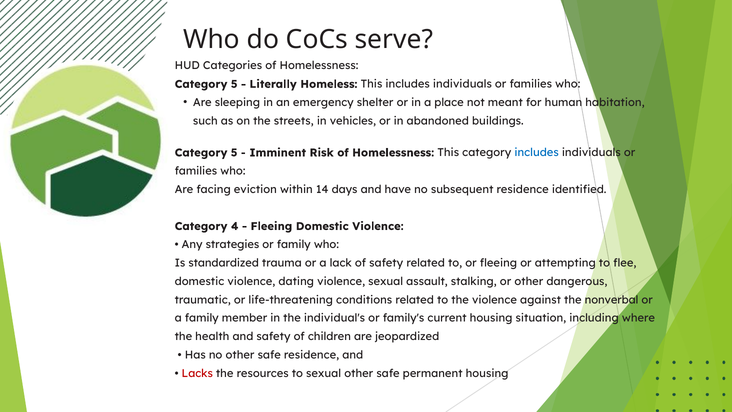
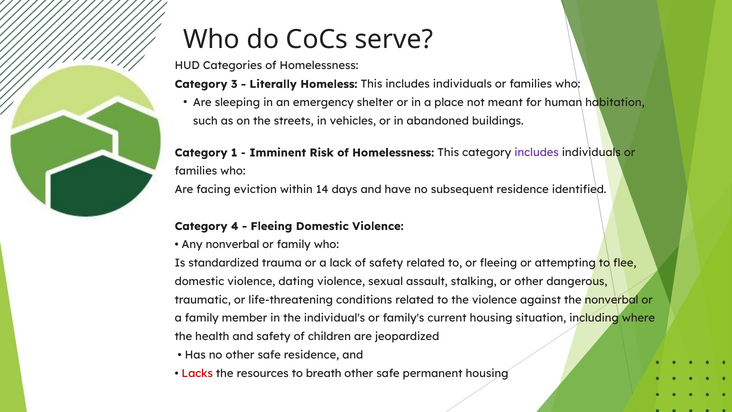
5 at (234, 84): 5 -> 3
5 at (234, 153): 5 -> 1
includes at (537, 153) colour: blue -> purple
Any strategies: strategies -> nonverbal
to sexual: sexual -> breath
